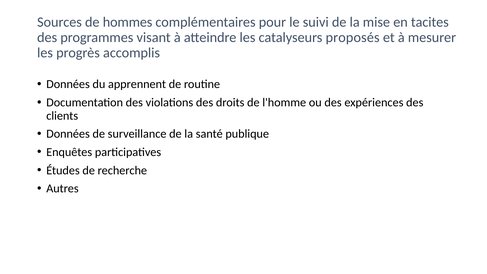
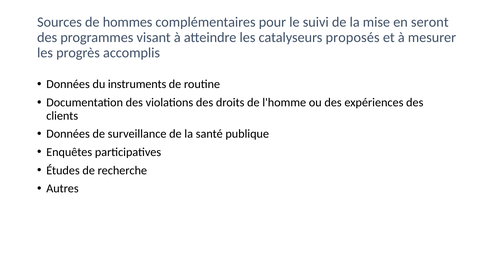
tacites: tacites -> seront
apprennent: apprennent -> instruments
